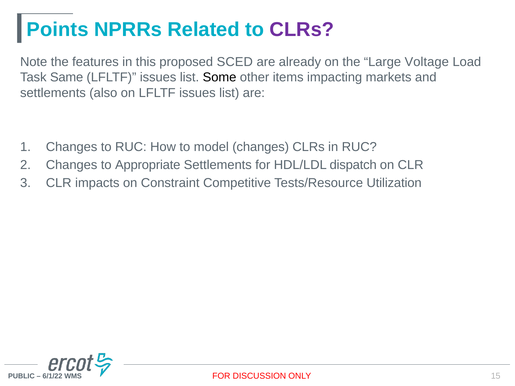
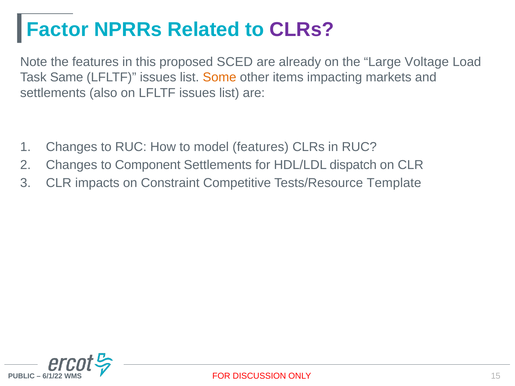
Points: Points -> Factor
Some colour: black -> orange
model changes: changes -> features
Appropriate: Appropriate -> Component
Utilization: Utilization -> Template
